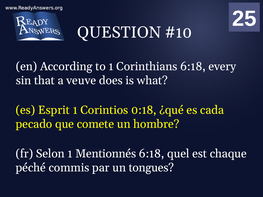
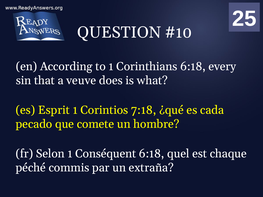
0:18: 0:18 -> 7:18
Mentionnés: Mentionnés -> Conséquent
tongues: tongues -> extraña
